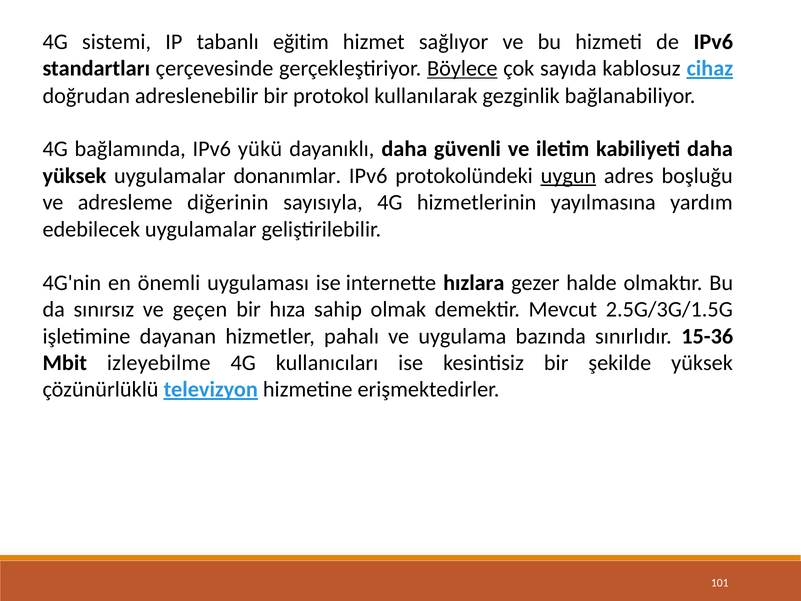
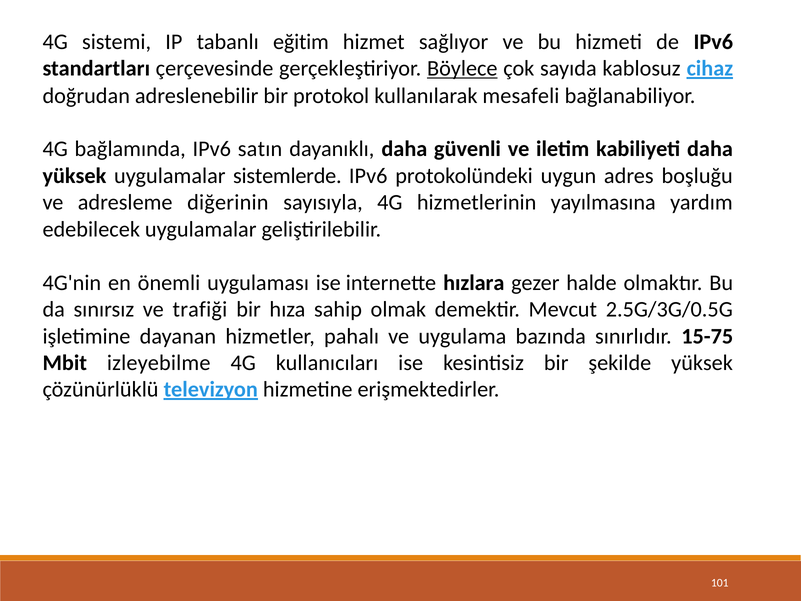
gezginlik: gezginlik -> mesafeli
yükü: yükü -> satın
donanımlar: donanımlar -> sistemlerde
uygun underline: present -> none
geçen: geçen -> trafiği
2.5G/3G/1.5G: 2.5G/3G/1.5G -> 2.5G/3G/0.5G
15-36: 15-36 -> 15-75
